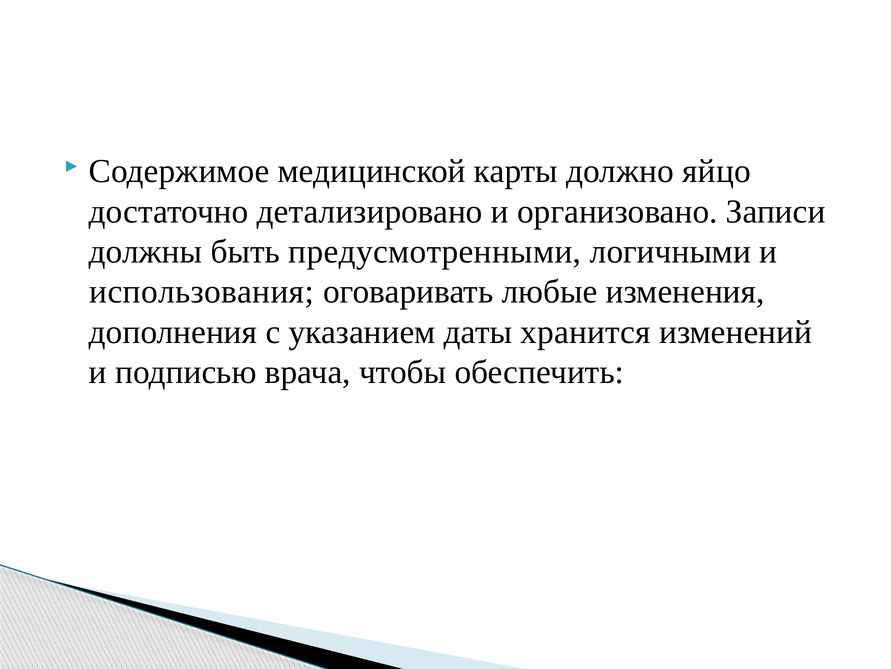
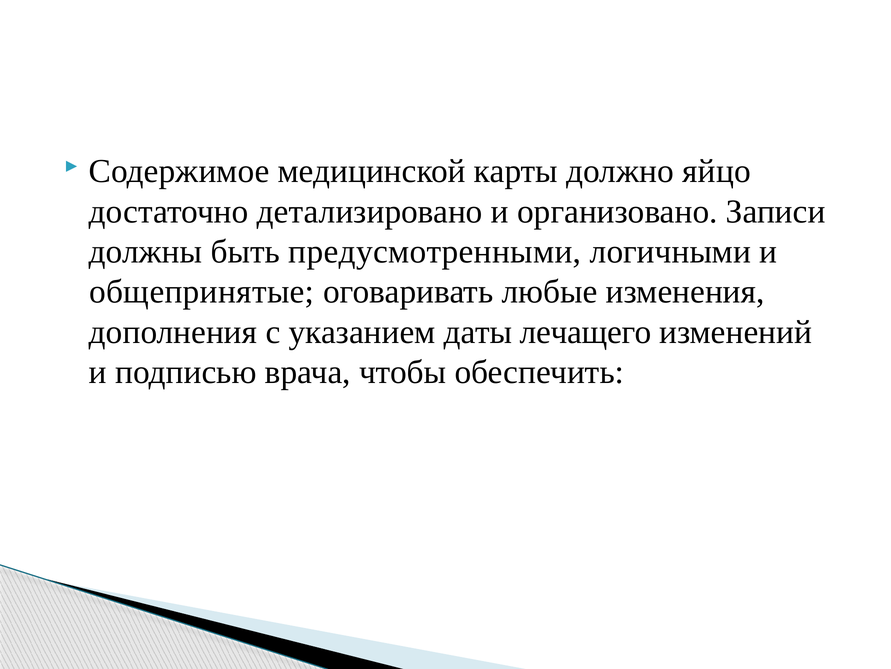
использования: использования -> общепринятые
хранится: хранится -> лечащего
